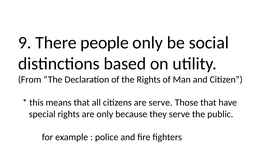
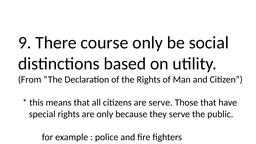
people: people -> course
